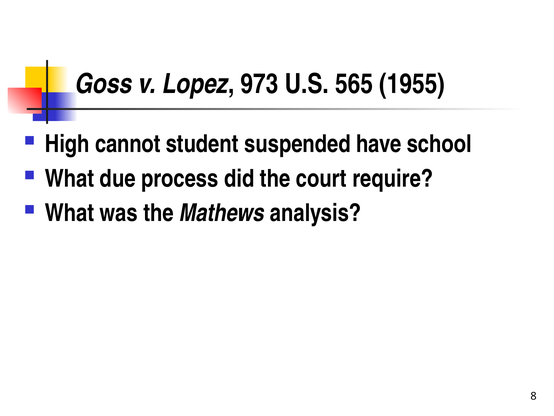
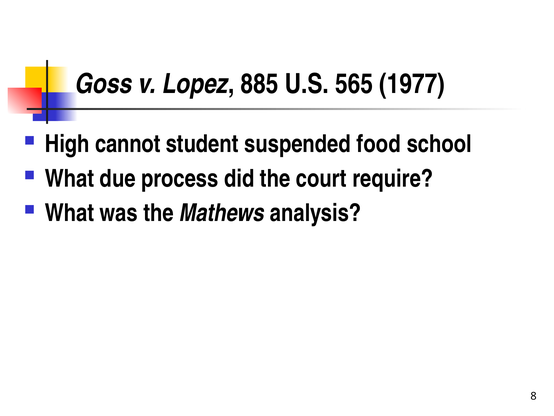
973: 973 -> 885
1955: 1955 -> 1977
have: have -> food
